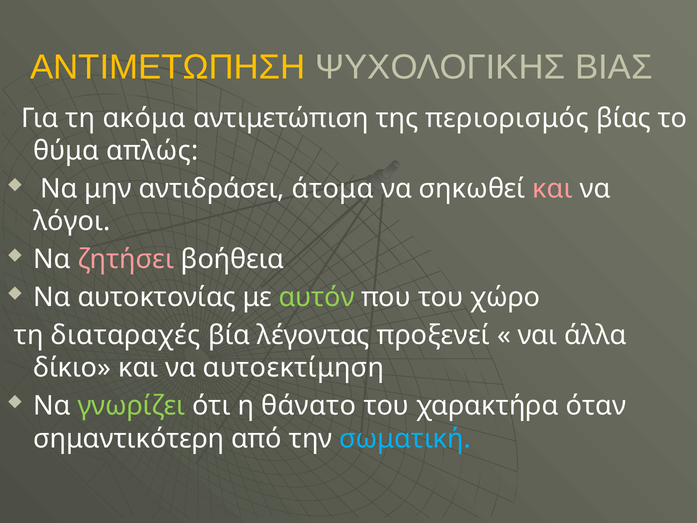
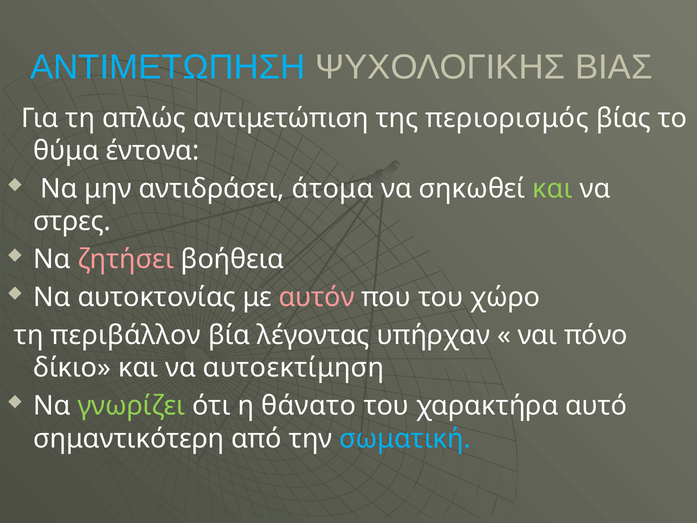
ΑΝΤΙΜΕΤΩΠΗΣΗ colour: yellow -> light blue
ακόμα: ακόμα -> απλώς
απλώς: απλώς -> έντονα
και at (553, 189) colour: pink -> light green
λόγοι: λόγοι -> στρες
αυτόν colour: light green -> pink
διαταραχές: διαταραχές -> περιβάλλον
προξενεί: προξενεί -> υπήρχαν
άλλα: άλλα -> πόνο
όταν: όταν -> αυτό
